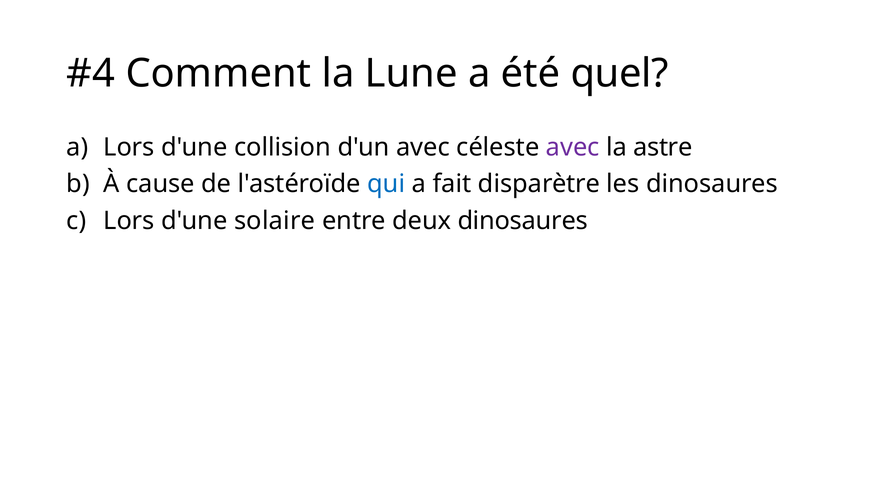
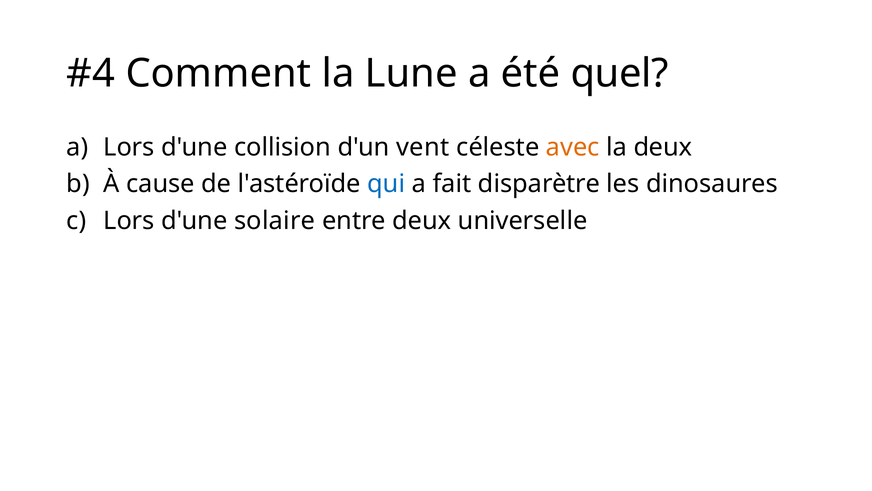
d'un avec: avec -> vent
avec at (573, 147) colour: purple -> orange
la astre: astre -> deux
deux dinosaures: dinosaures -> universelle
